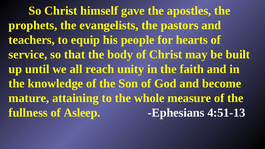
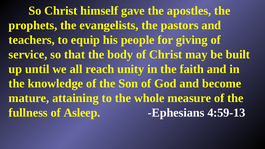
hearts: hearts -> giving
4:51-13: 4:51-13 -> 4:59-13
